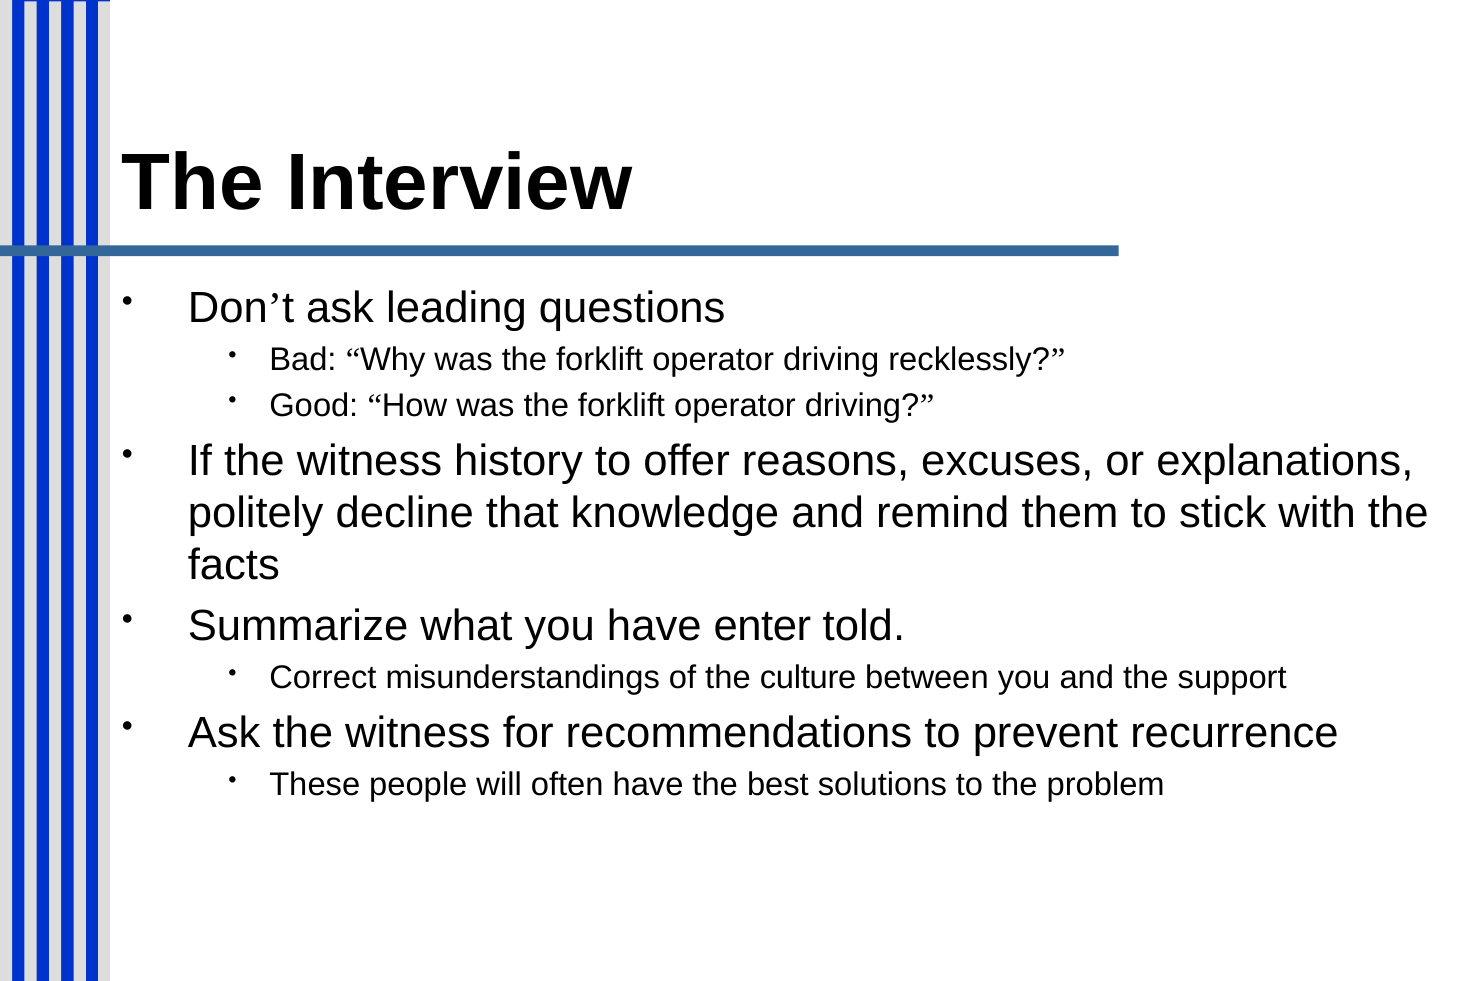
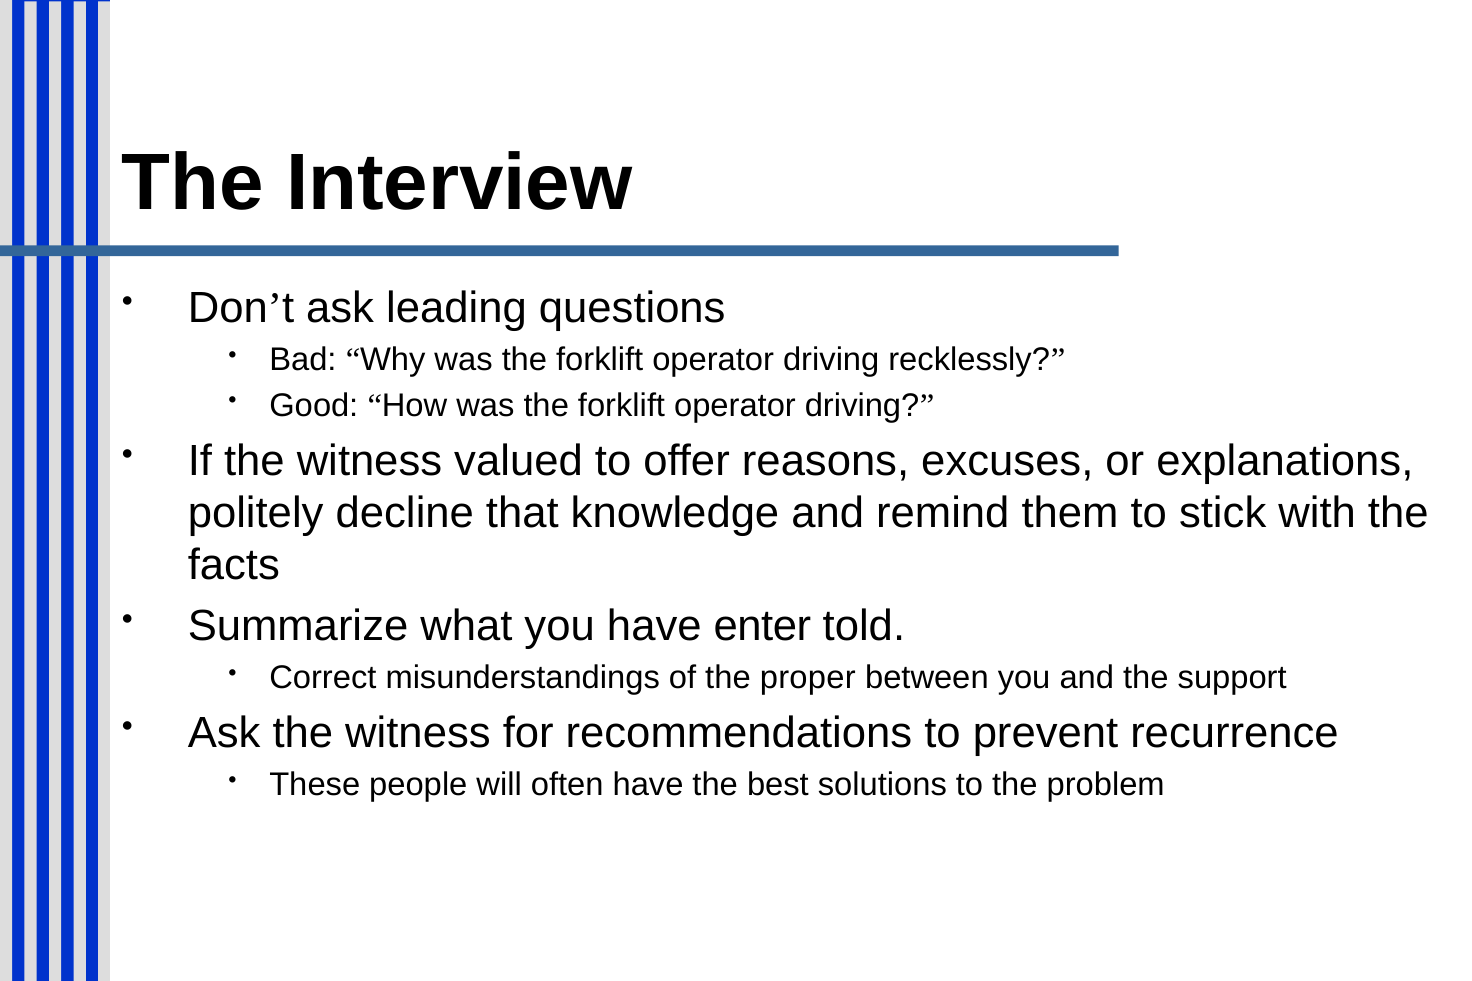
history: history -> valued
culture: culture -> proper
